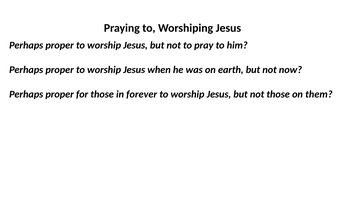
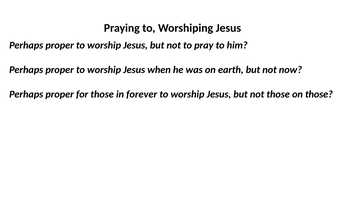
on them: them -> those
